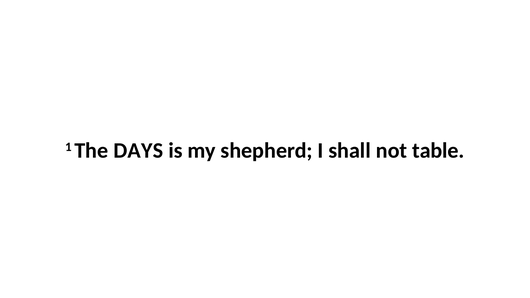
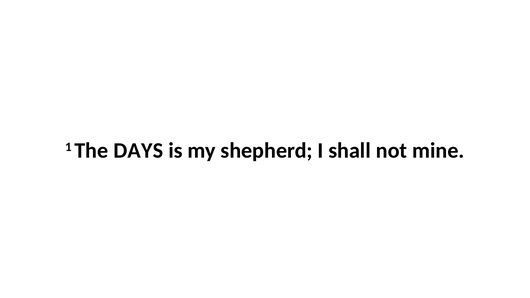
table: table -> mine
